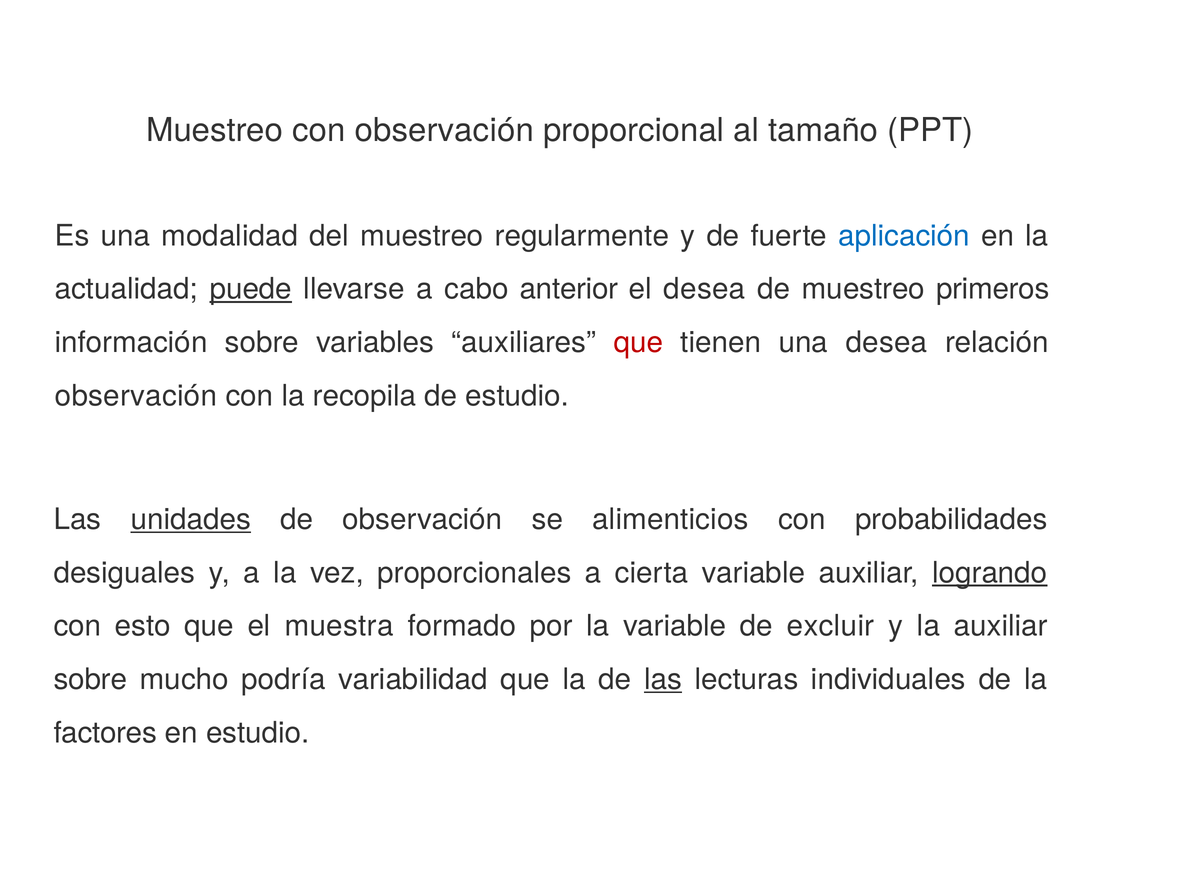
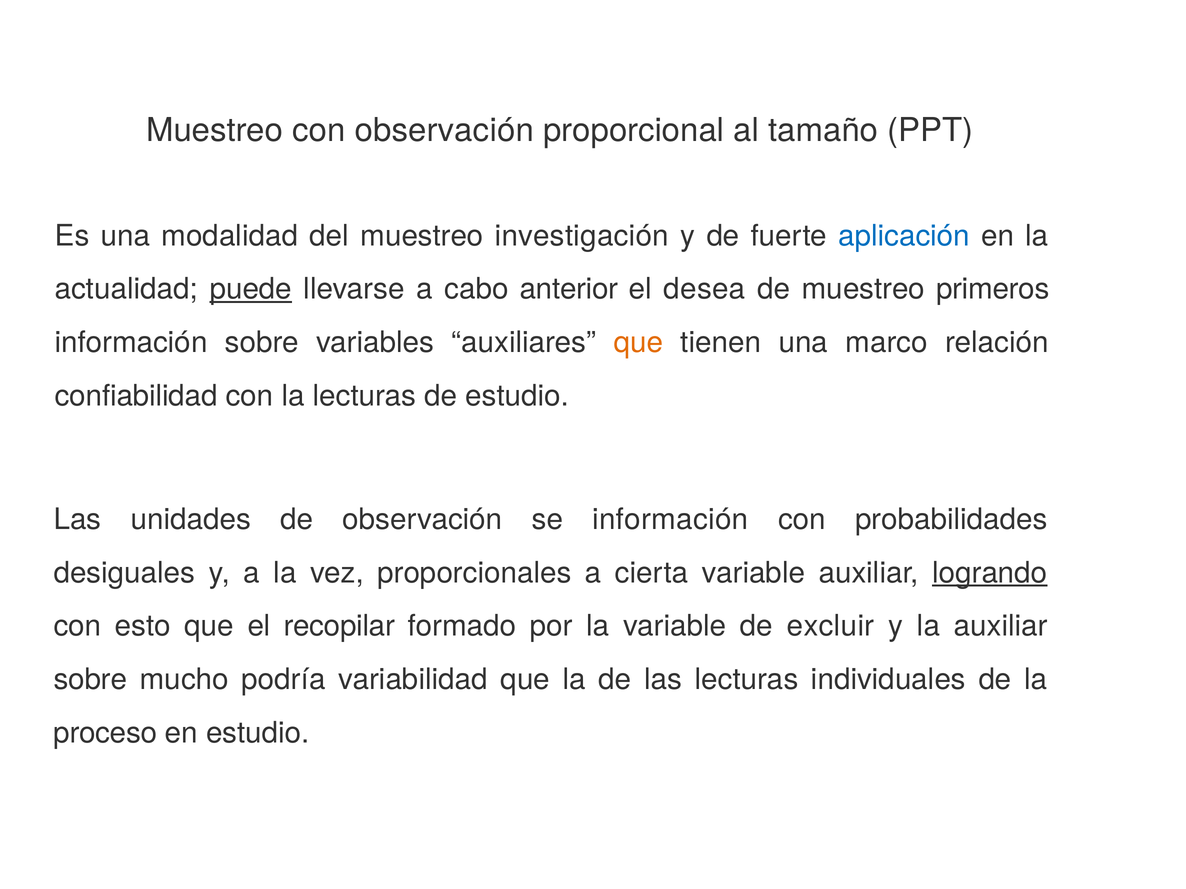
regularmente: regularmente -> investigación
que at (638, 343) colour: red -> orange
una desea: desea -> marco
observación at (136, 396): observación -> confiabilidad
la recopila: recopila -> lecturas
unidades underline: present -> none
se alimenticios: alimenticios -> información
muestra: muestra -> recopilar
las at (663, 680) underline: present -> none
factores: factores -> proceso
